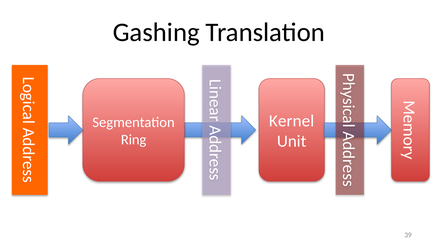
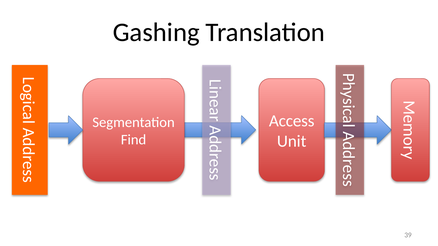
Kernel: Kernel -> Access
Ring: Ring -> Find
